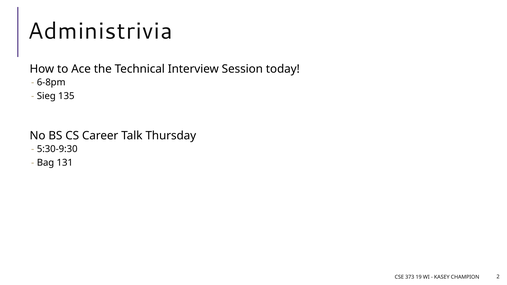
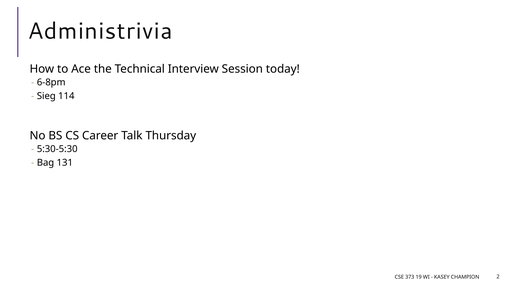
135: 135 -> 114
5:30-9:30: 5:30-9:30 -> 5:30-5:30
